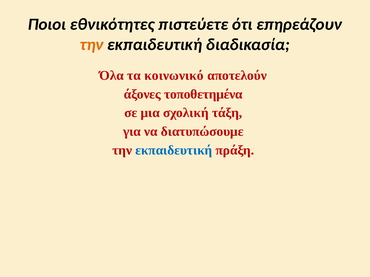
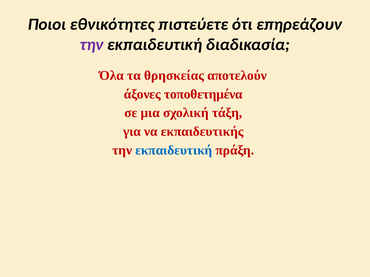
την at (92, 45) colour: orange -> purple
κοινωνικό: κοινωνικό -> θρησκείας
διατυπώσουμε: διατυπώσουμε -> εκπαιδευτικής
